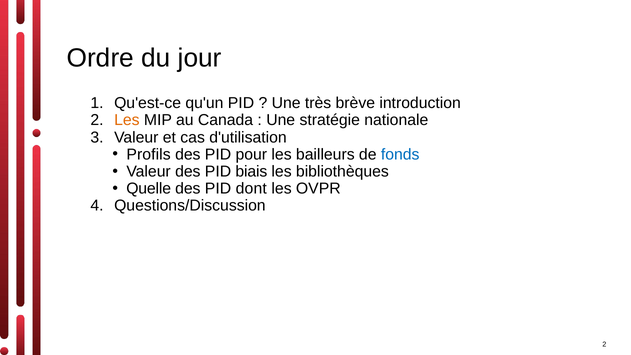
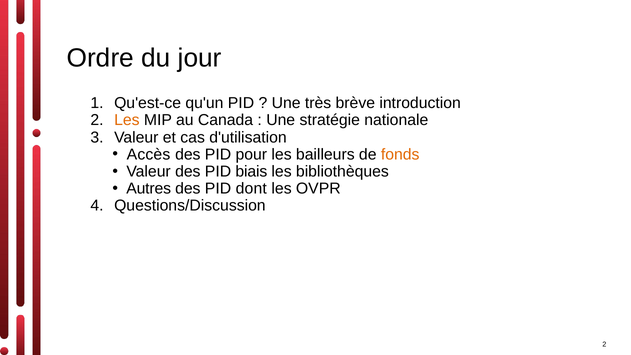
Profils: Profils -> Accès
fonds colour: blue -> orange
Quelle: Quelle -> Autres
